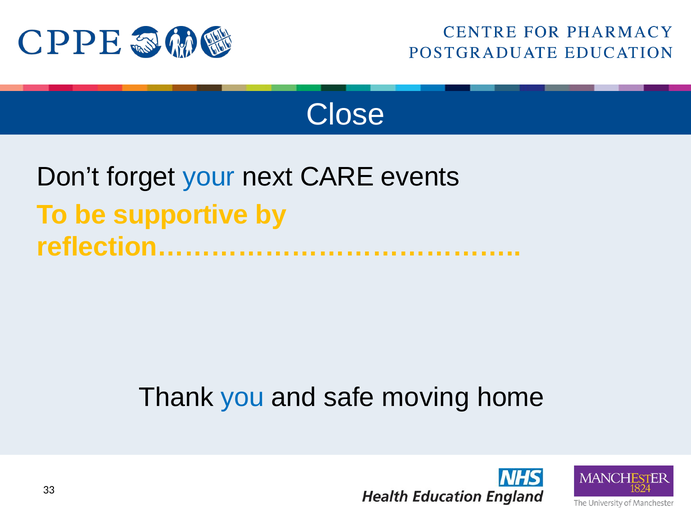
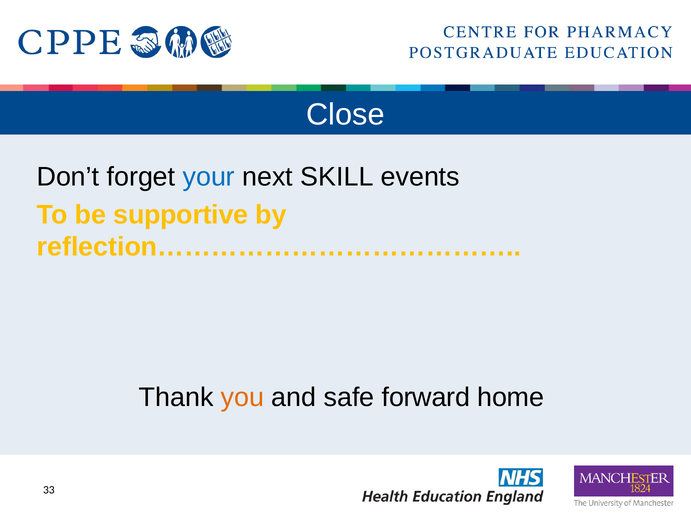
CARE: CARE -> SKILL
you colour: blue -> orange
moving: moving -> forward
